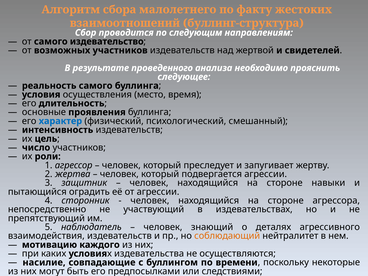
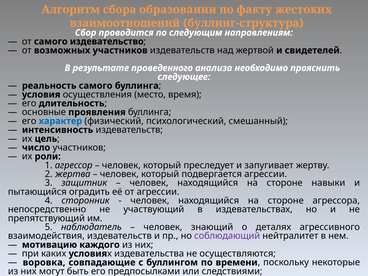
малолетнего: малолетнего -> образовании
соблюдающий colour: orange -> purple
насилие: насилие -> воровка
